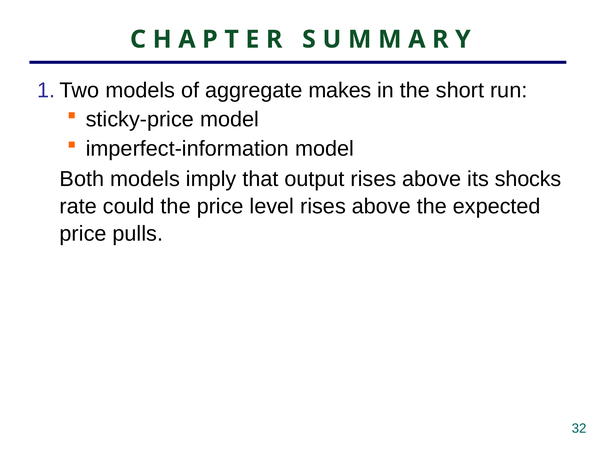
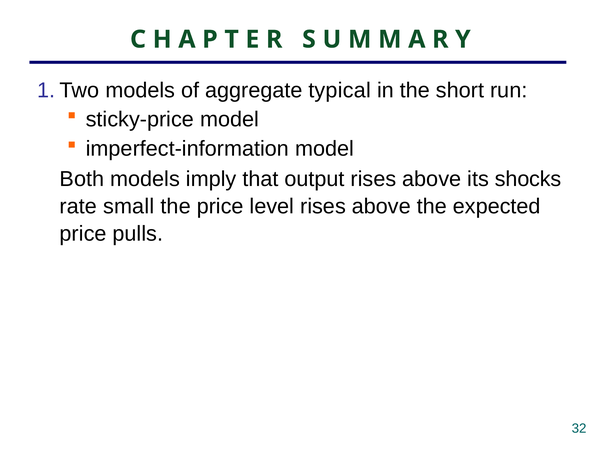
makes: makes -> typical
could: could -> small
